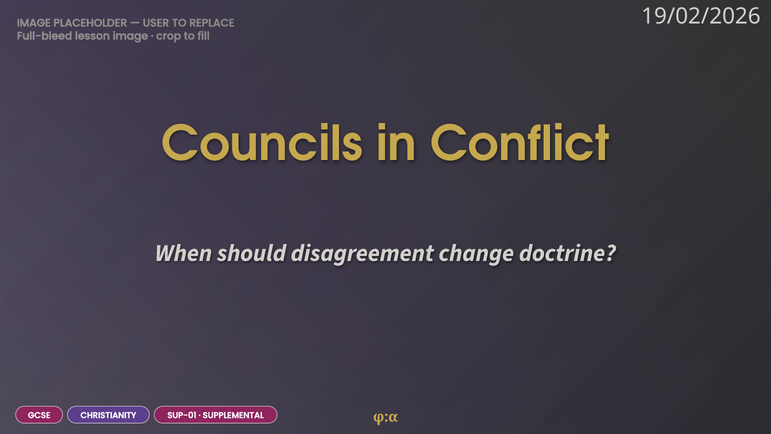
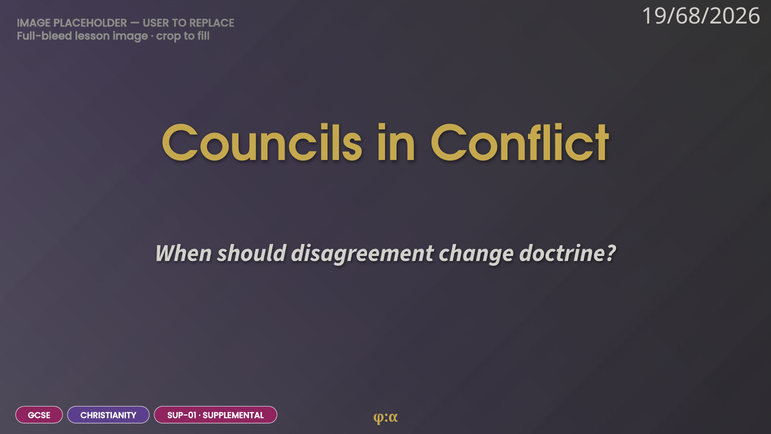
19/02/2026: 19/02/2026 -> 19/68/2026
